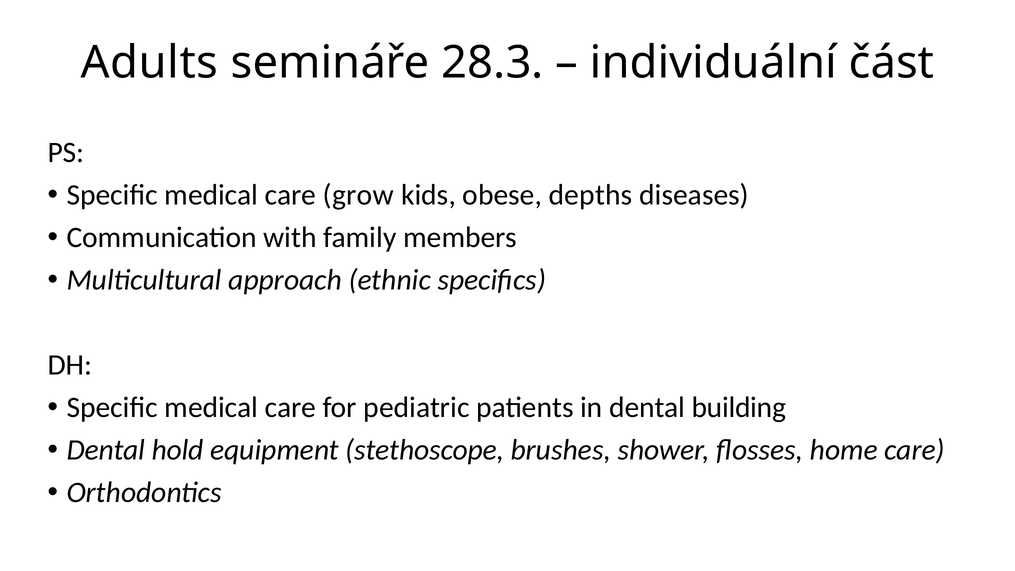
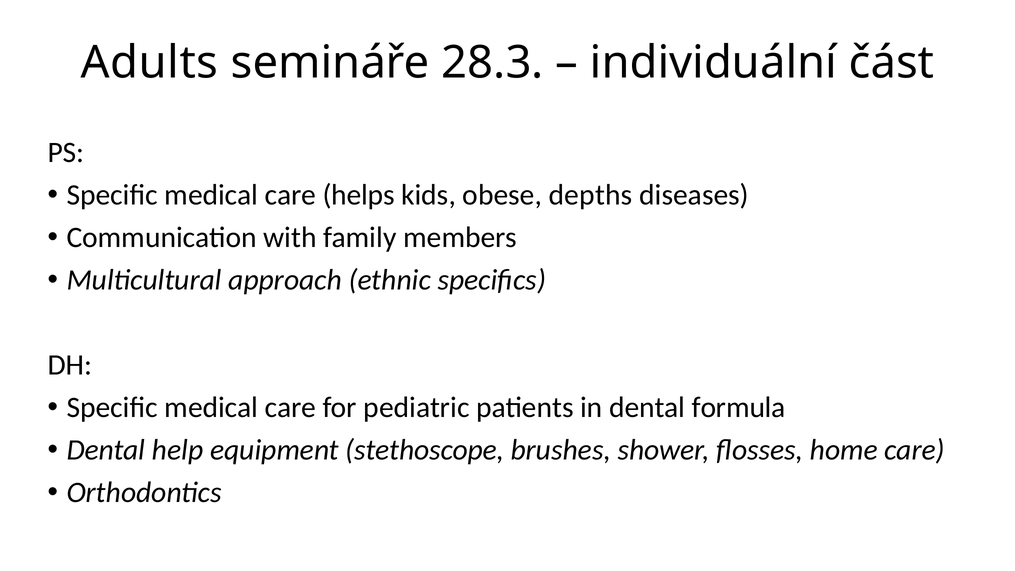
grow: grow -> helps
building: building -> formula
hold: hold -> help
